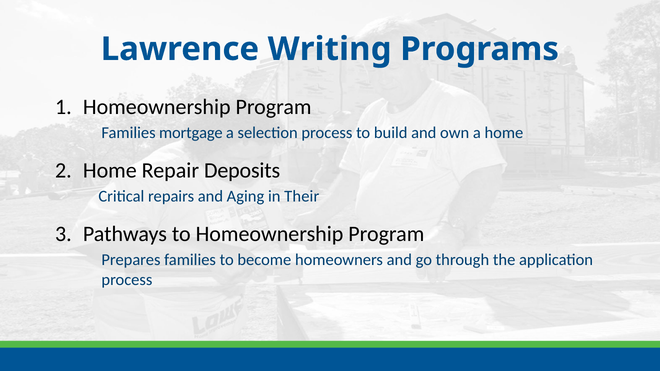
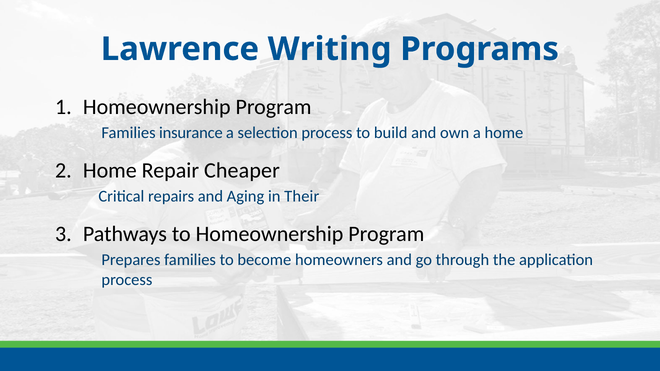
mortgage: mortgage -> insurance
Deposits: Deposits -> Cheaper
